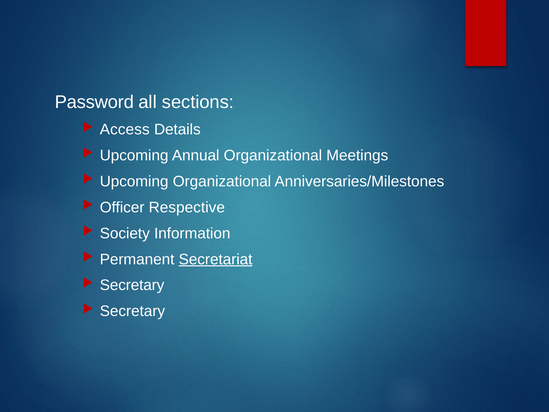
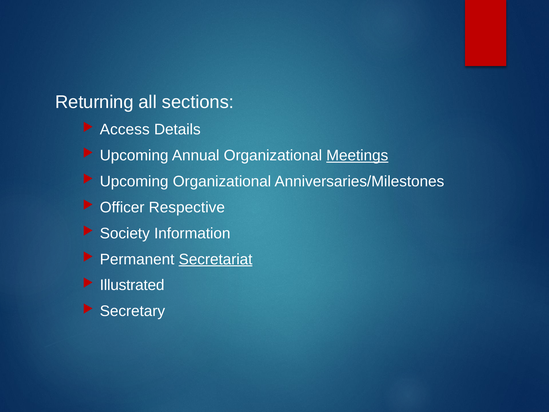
Password: Password -> Returning
Meetings underline: none -> present
Secretary at (132, 285): Secretary -> Illustrated
